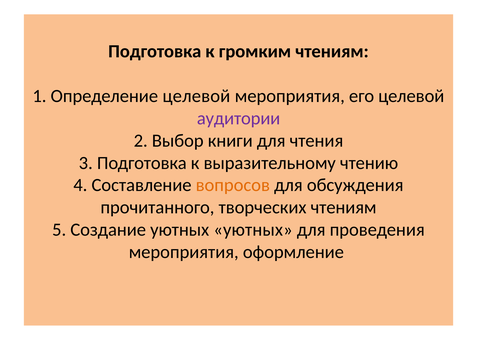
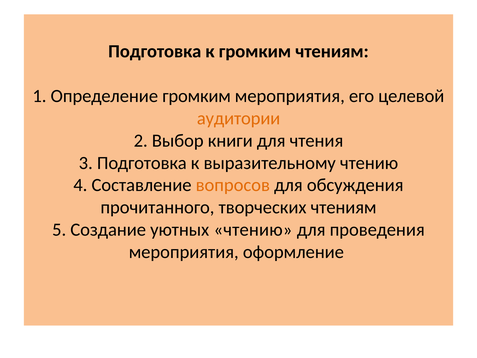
Определение целевой: целевой -> громким
аудитории colour: purple -> orange
уютных уютных: уютных -> чтению
